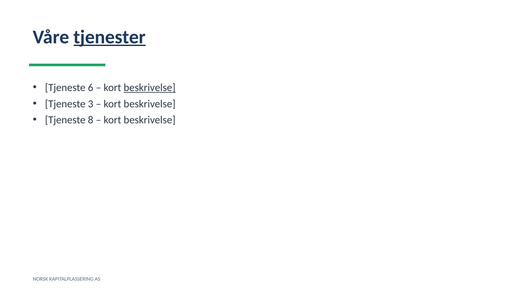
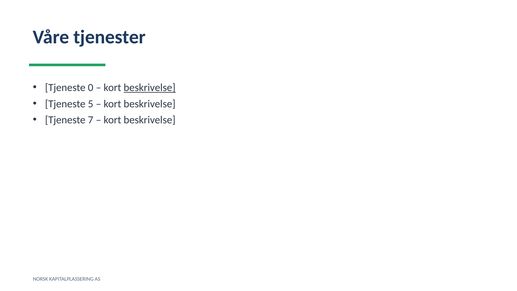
tjenester underline: present -> none
6: 6 -> 0
3: 3 -> 5
8: 8 -> 7
